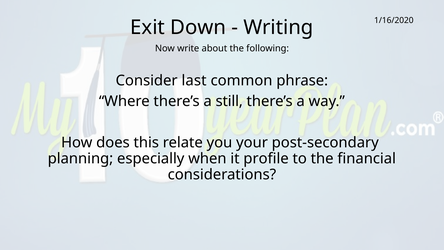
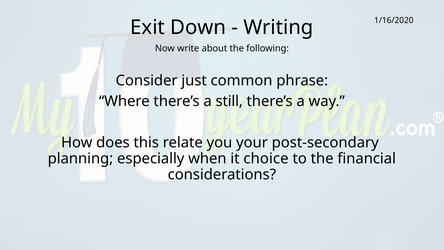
last: last -> just
profile: profile -> choice
